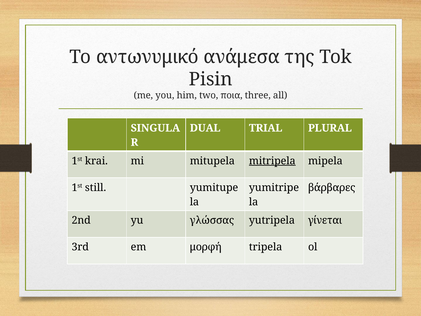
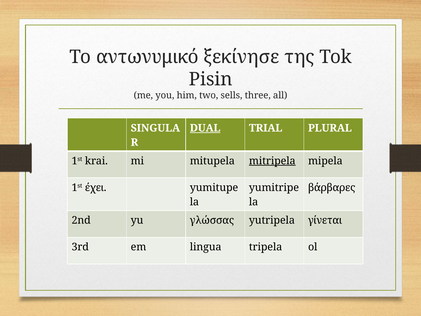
ανάμεσα: ανάμεσα -> ξεκίνησε
ποια: ποια -> sells
DUAL underline: none -> present
still: still -> έχει
μορφή: μορφή -> lingua
